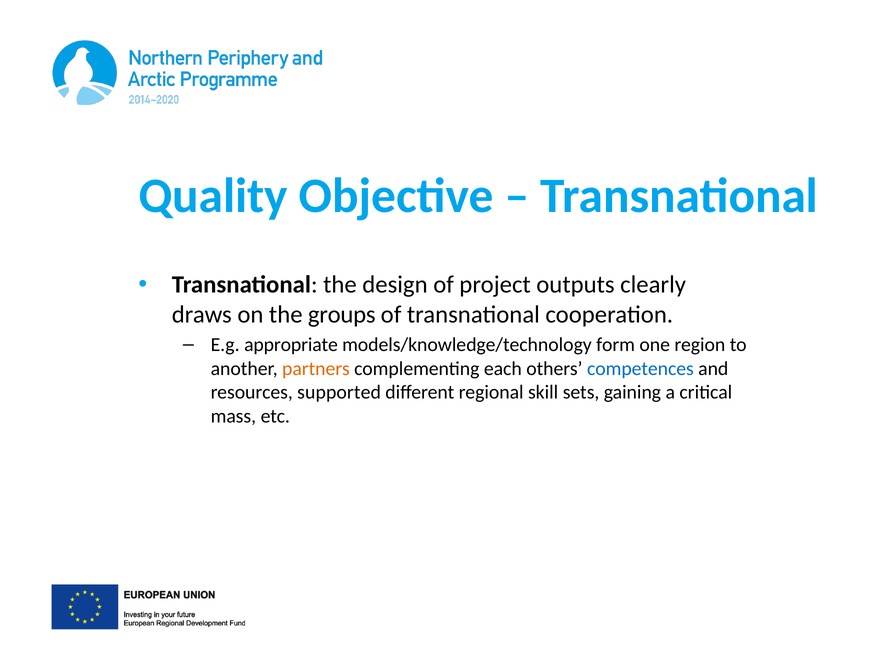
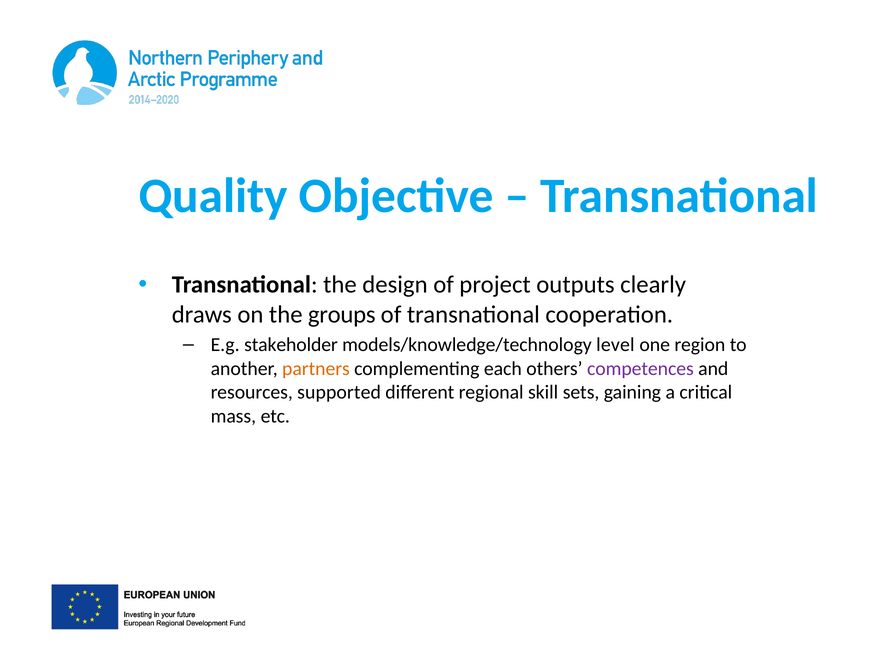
appropriate: appropriate -> stakeholder
form: form -> level
competences colour: blue -> purple
